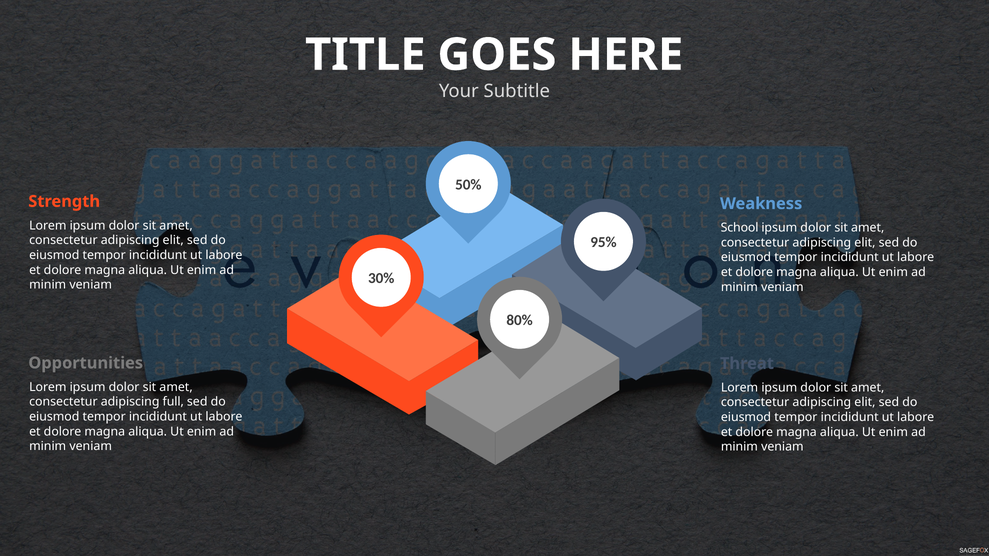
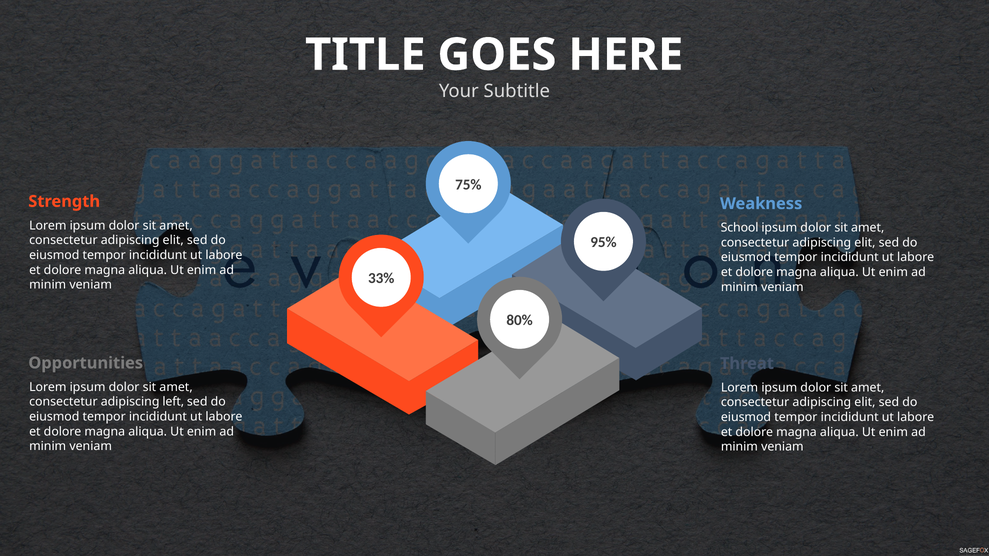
50%: 50% -> 75%
30%: 30% -> 33%
full: full -> left
